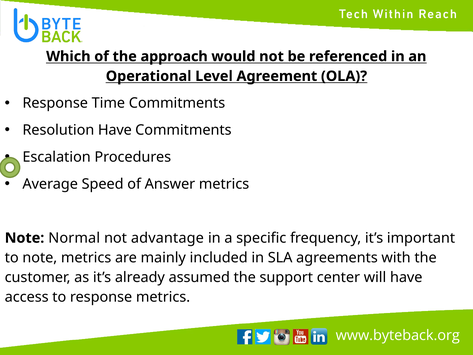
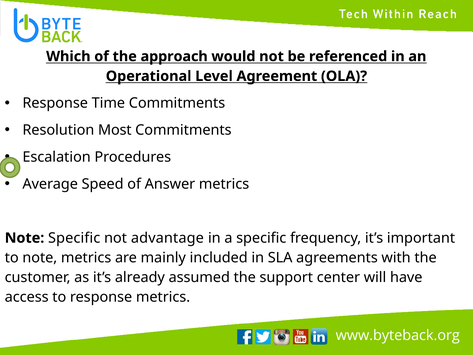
Resolution Have: Have -> Most
Note Normal: Normal -> Specific
